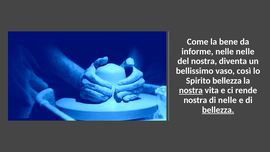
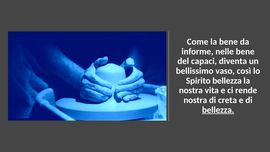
nelle nelle: nelle -> bene
del nostra: nostra -> capaci
nostra at (191, 90) underline: present -> none
di nelle: nelle -> creta
